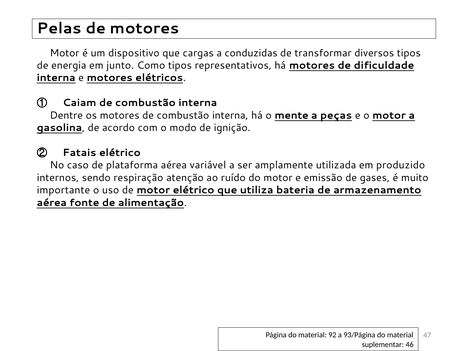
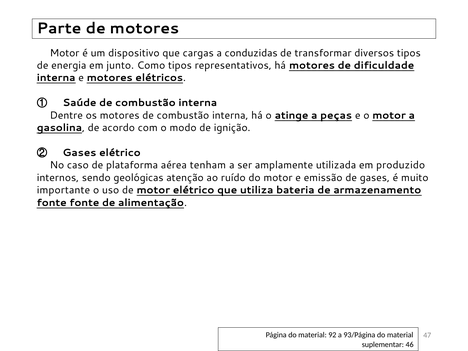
Pelas: Pelas -> Parte
Caiam: Caiam -> Saúde
mente: mente -> atinge
② Fatais: Fatais -> Gases
variável: variável -> tenham
respiração: respiração -> geológicas
aérea at (52, 203): aérea -> fonte
